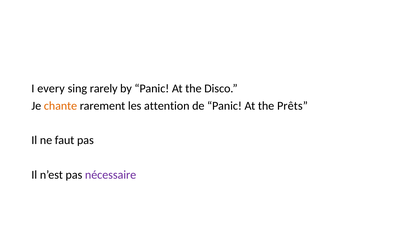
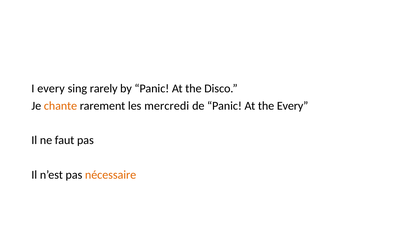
attention: attention -> mercredi
the Prêts: Prêts -> Every
nécessaire colour: purple -> orange
